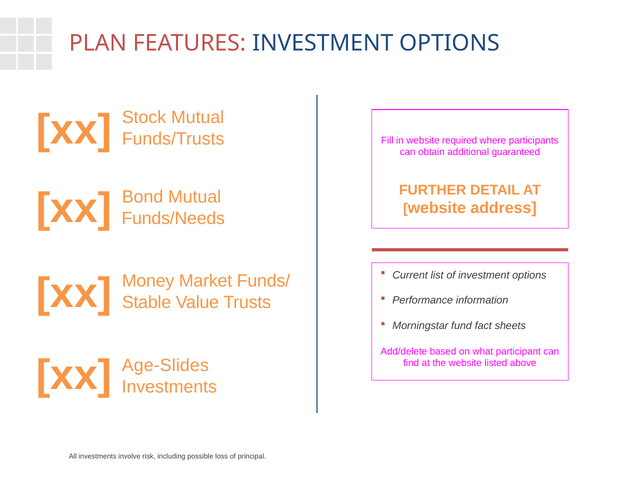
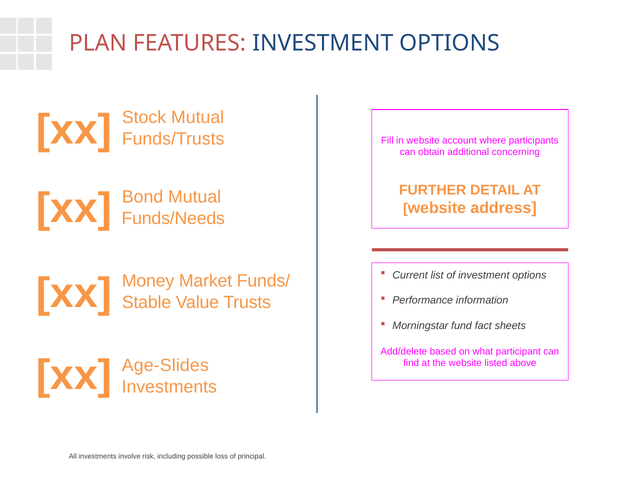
required: required -> account
guaranteed: guaranteed -> concerning
